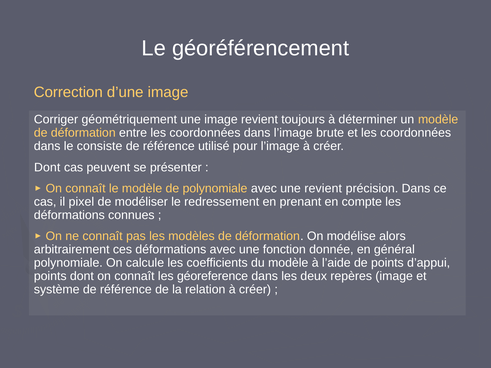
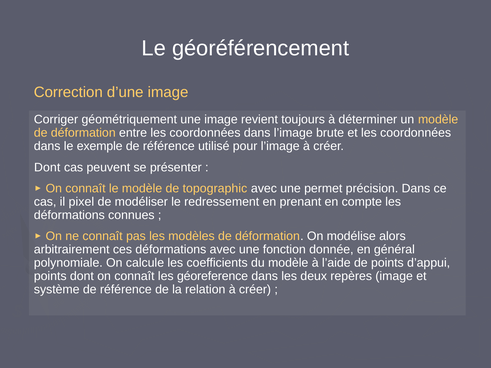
consiste: consiste -> exemple
de polynomiale: polynomiale -> topographic
une revient: revient -> permet
